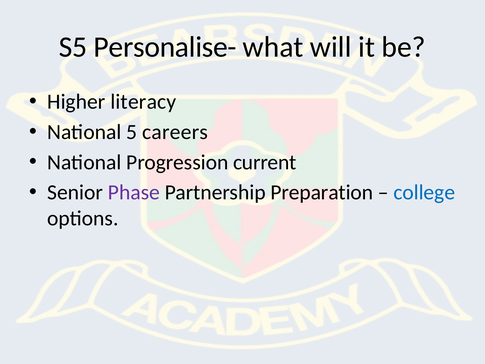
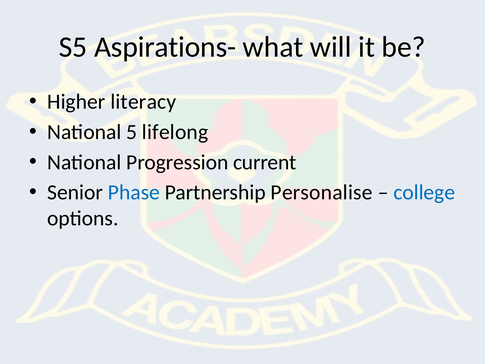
Personalise-: Personalise- -> Aspirations-
careers: careers -> lifelong
Phase colour: purple -> blue
Preparation: Preparation -> Personalise
